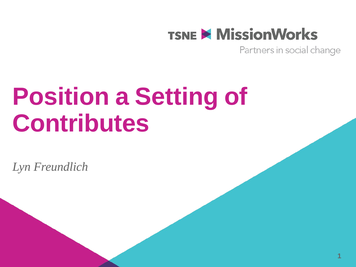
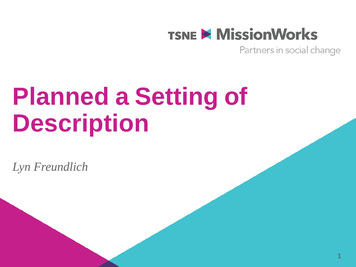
Position: Position -> Planned
Contributes: Contributes -> Description
